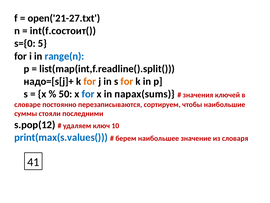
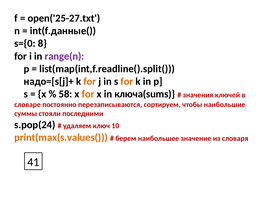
open('21-27.txt: open('21-27.txt -> open('25-27.txt
int(f.состоит(: int(f.состоит( -> int(f.данные(
5: 5 -> 8
range(n colour: blue -> purple
50: 50 -> 58
for at (88, 94) colour: blue -> orange
парах(sums: парах(sums -> ключа(sums
s.pop(12: s.pop(12 -> s.pop(24
print(max(s.values( colour: blue -> orange
